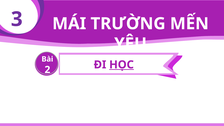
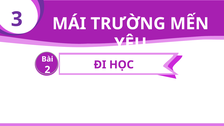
HỌC underline: present -> none
